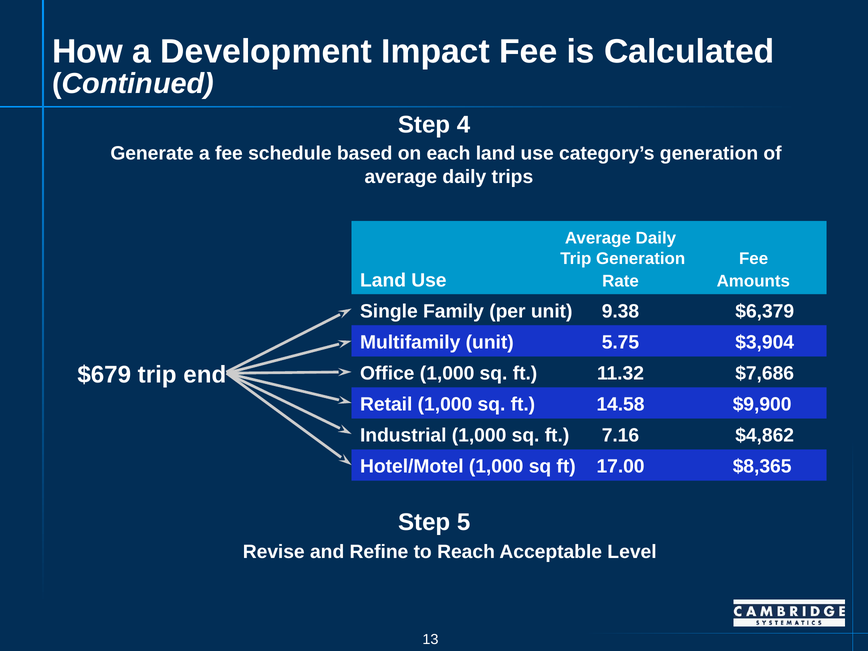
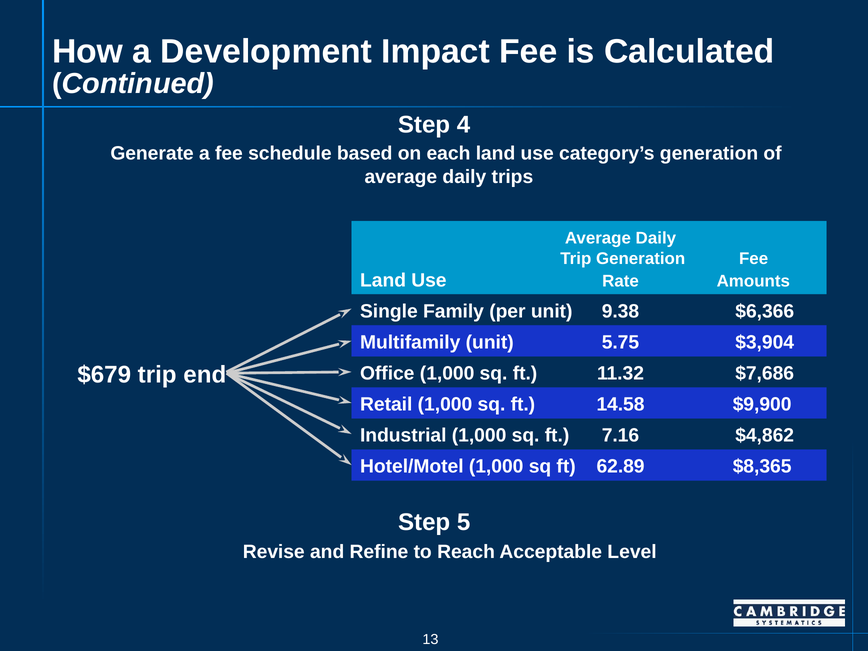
$6,379: $6,379 -> $6,366
17.00: 17.00 -> 62.89
